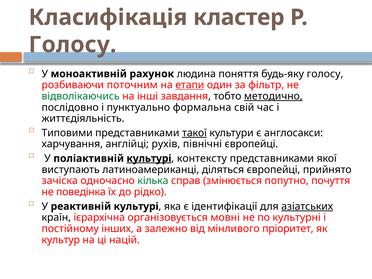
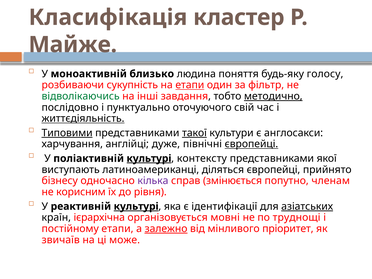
Голосу at (73, 45): Голосу -> Майже
рахунок: рахунок -> близько
поточним: поточним -> сукупність
формальна: формальна -> оточуючого
життєдіяльність underline: none -> present
Типовими underline: none -> present
рухів: рухів -> дуже
європейці at (251, 144) underline: none -> present
зачіска: зачіска -> бізнесу
кілька colour: green -> purple
почуття: почуття -> членам
поведінка: поведінка -> корисним
рідко: рідко -> рівня
культурі at (136, 206) underline: none -> present
культурні: культурні -> труднощі
постійному інших: інших -> етапи
залежно underline: none -> present
культур: культур -> звичаїв
націй: націй -> може
